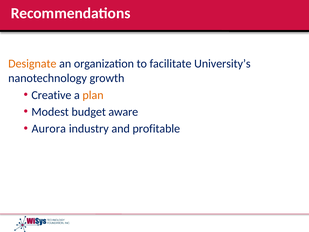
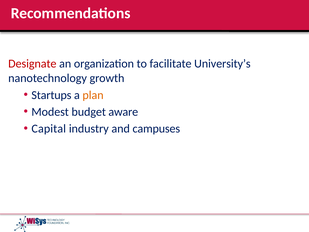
Designate colour: orange -> red
Creative: Creative -> Startups
Aurora: Aurora -> Capital
profitable: profitable -> campuses
